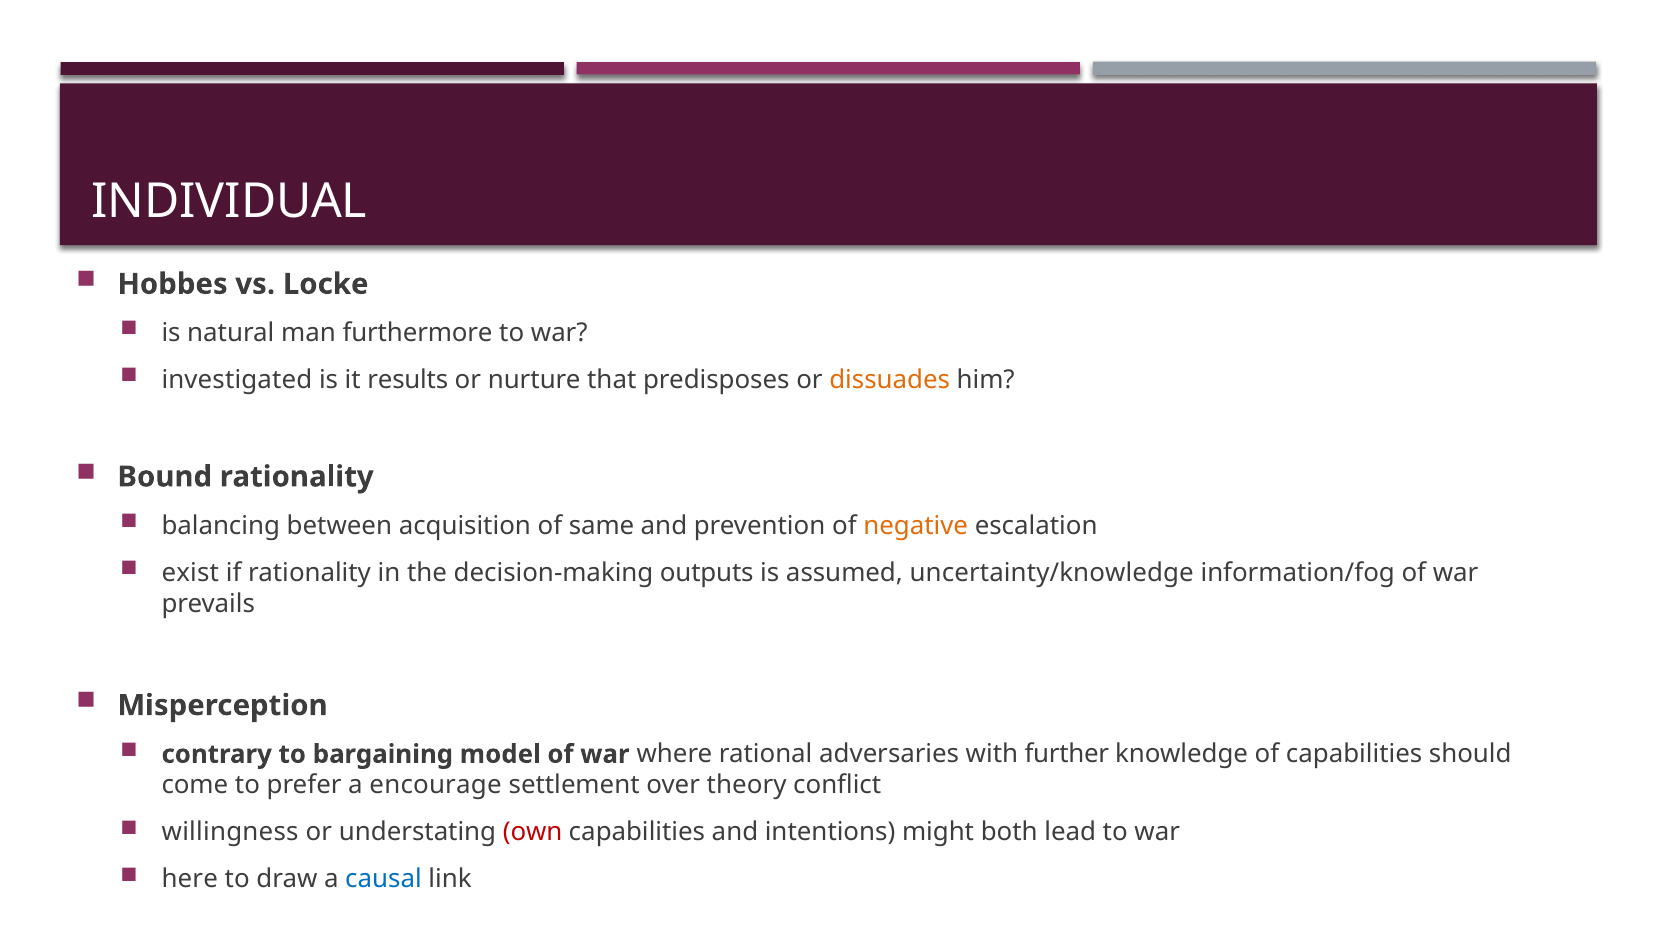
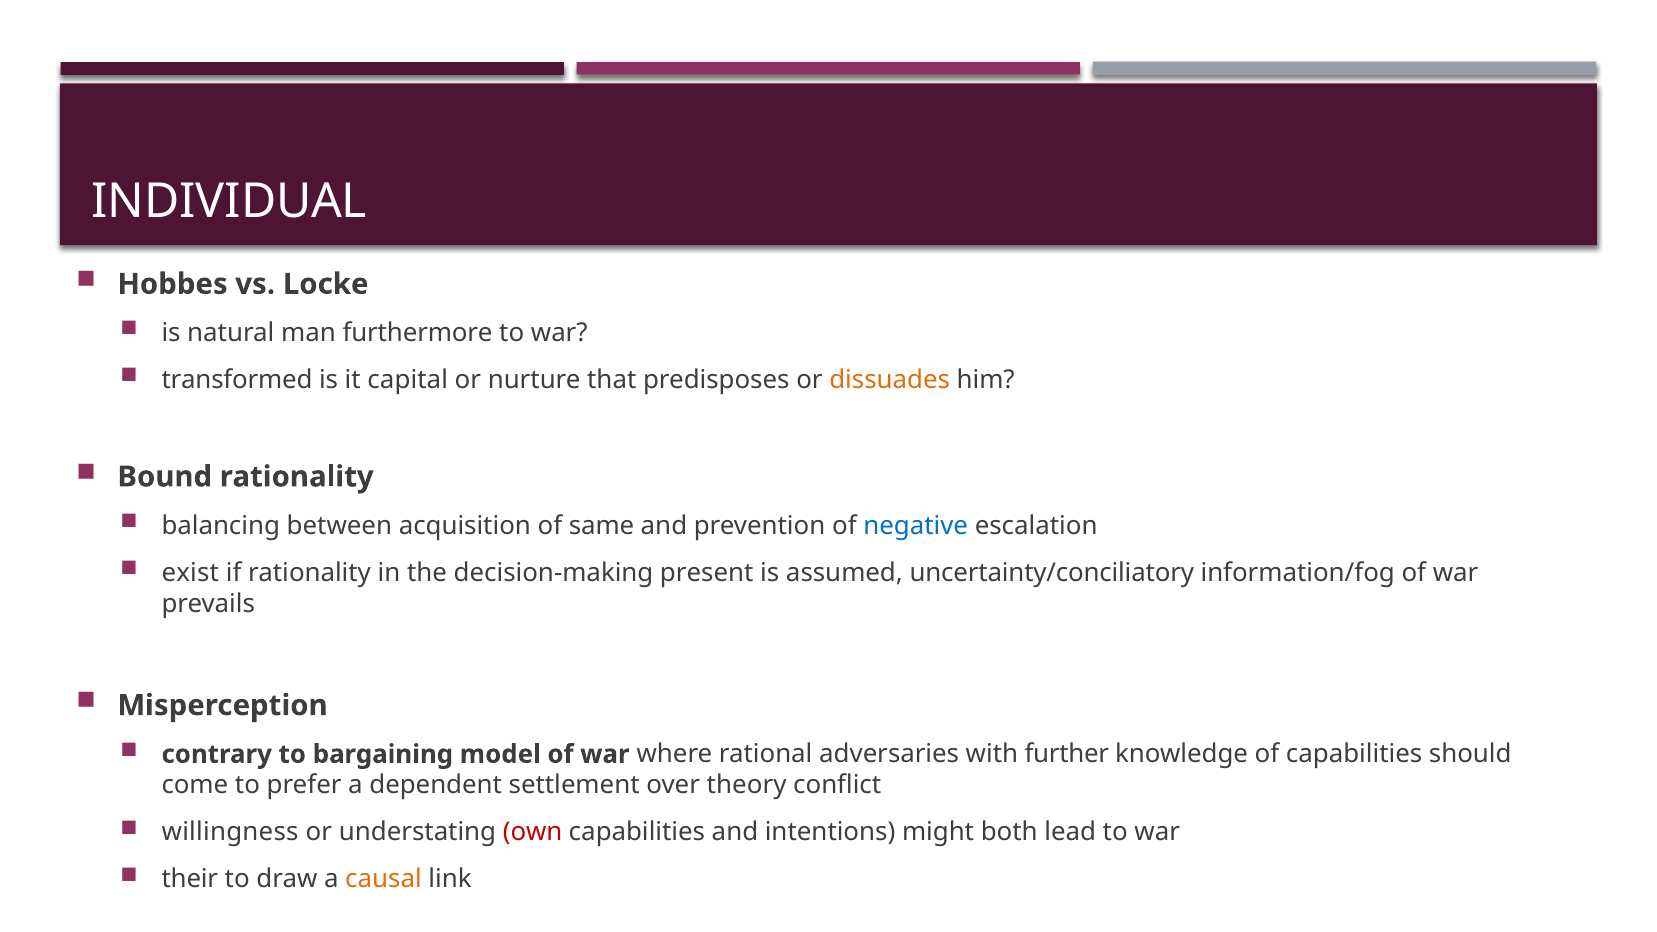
investigated: investigated -> transformed
results: results -> capital
negative colour: orange -> blue
outputs: outputs -> present
uncertainty/knowledge: uncertainty/knowledge -> uncertainty/conciliatory
encourage: encourage -> dependent
here: here -> their
causal colour: blue -> orange
